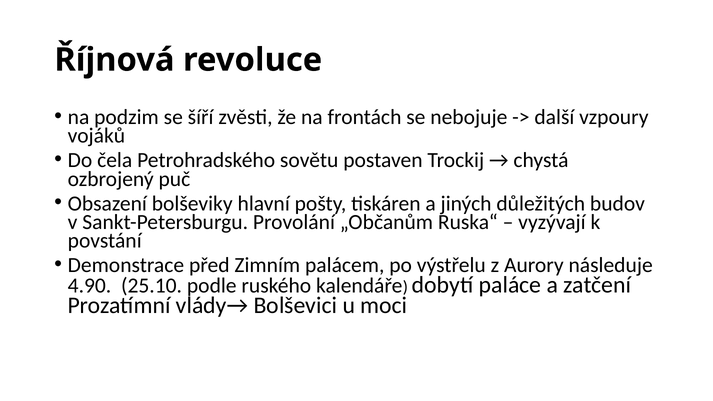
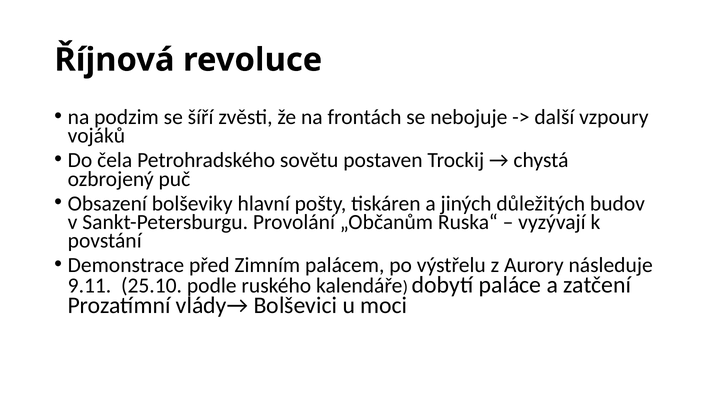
4.90: 4.90 -> 9.11
